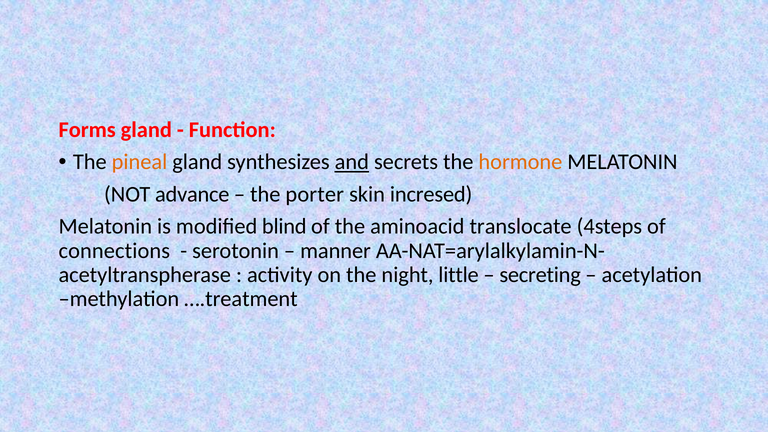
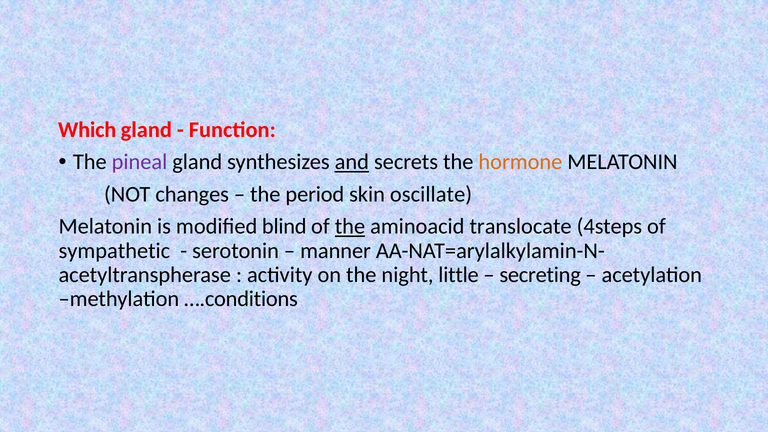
Forms: Forms -> Which
pineal colour: orange -> purple
advance: advance -> changes
porter: porter -> period
incresed: incresed -> oscillate
the at (350, 226) underline: none -> present
connections: connections -> sympathetic
….treatment: ….treatment -> ….conditions
